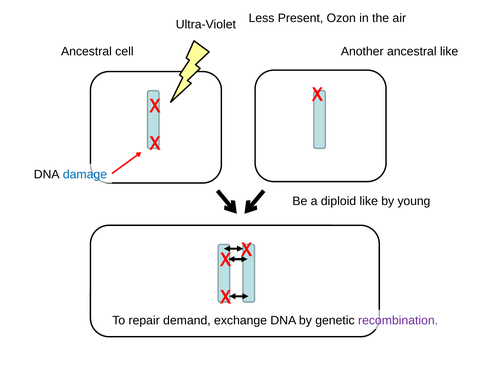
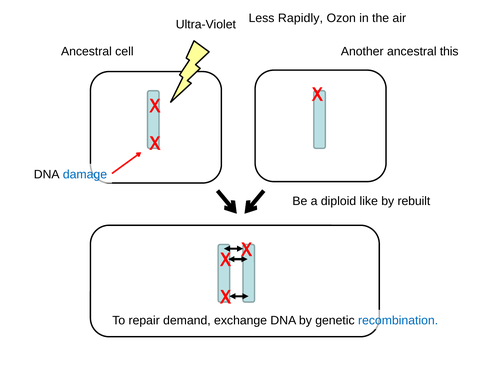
Present: Present -> Rapidly
ancestral like: like -> this
young: young -> rebuilt
recombination colour: purple -> blue
